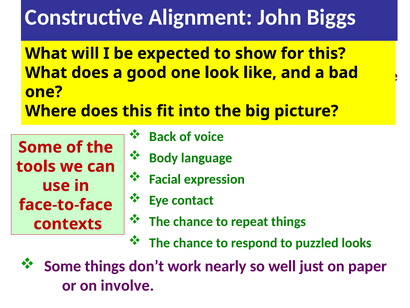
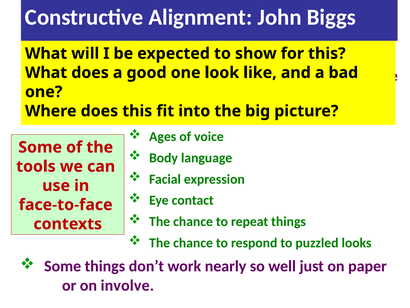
Back: Back -> Ages
